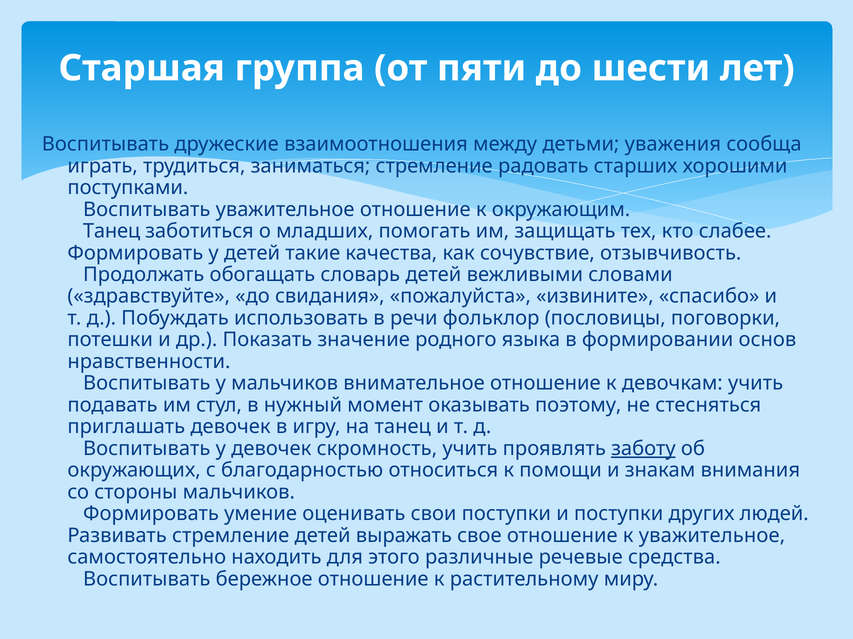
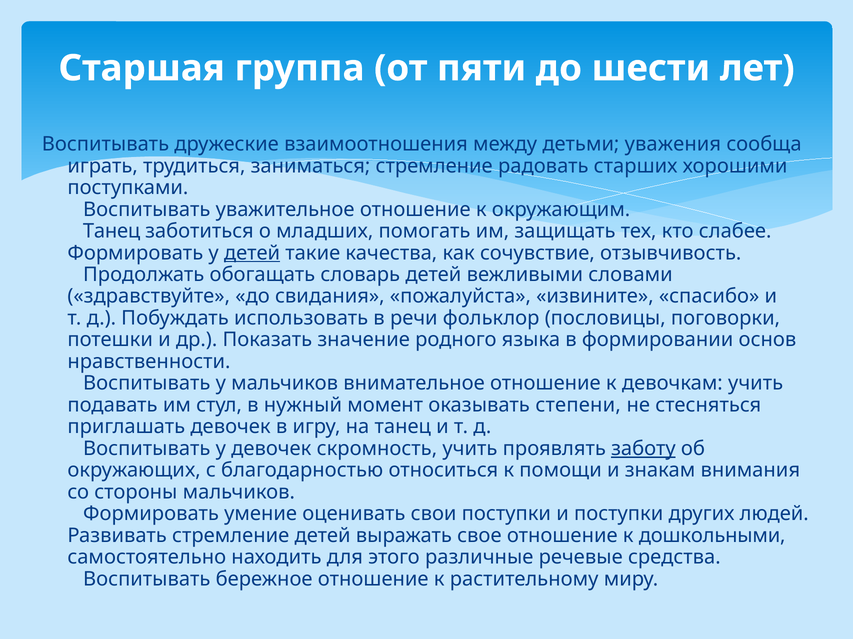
детей at (252, 253) underline: none -> present
поэтому: поэтому -> степени
к уважительное: уважительное -> дошкольными
